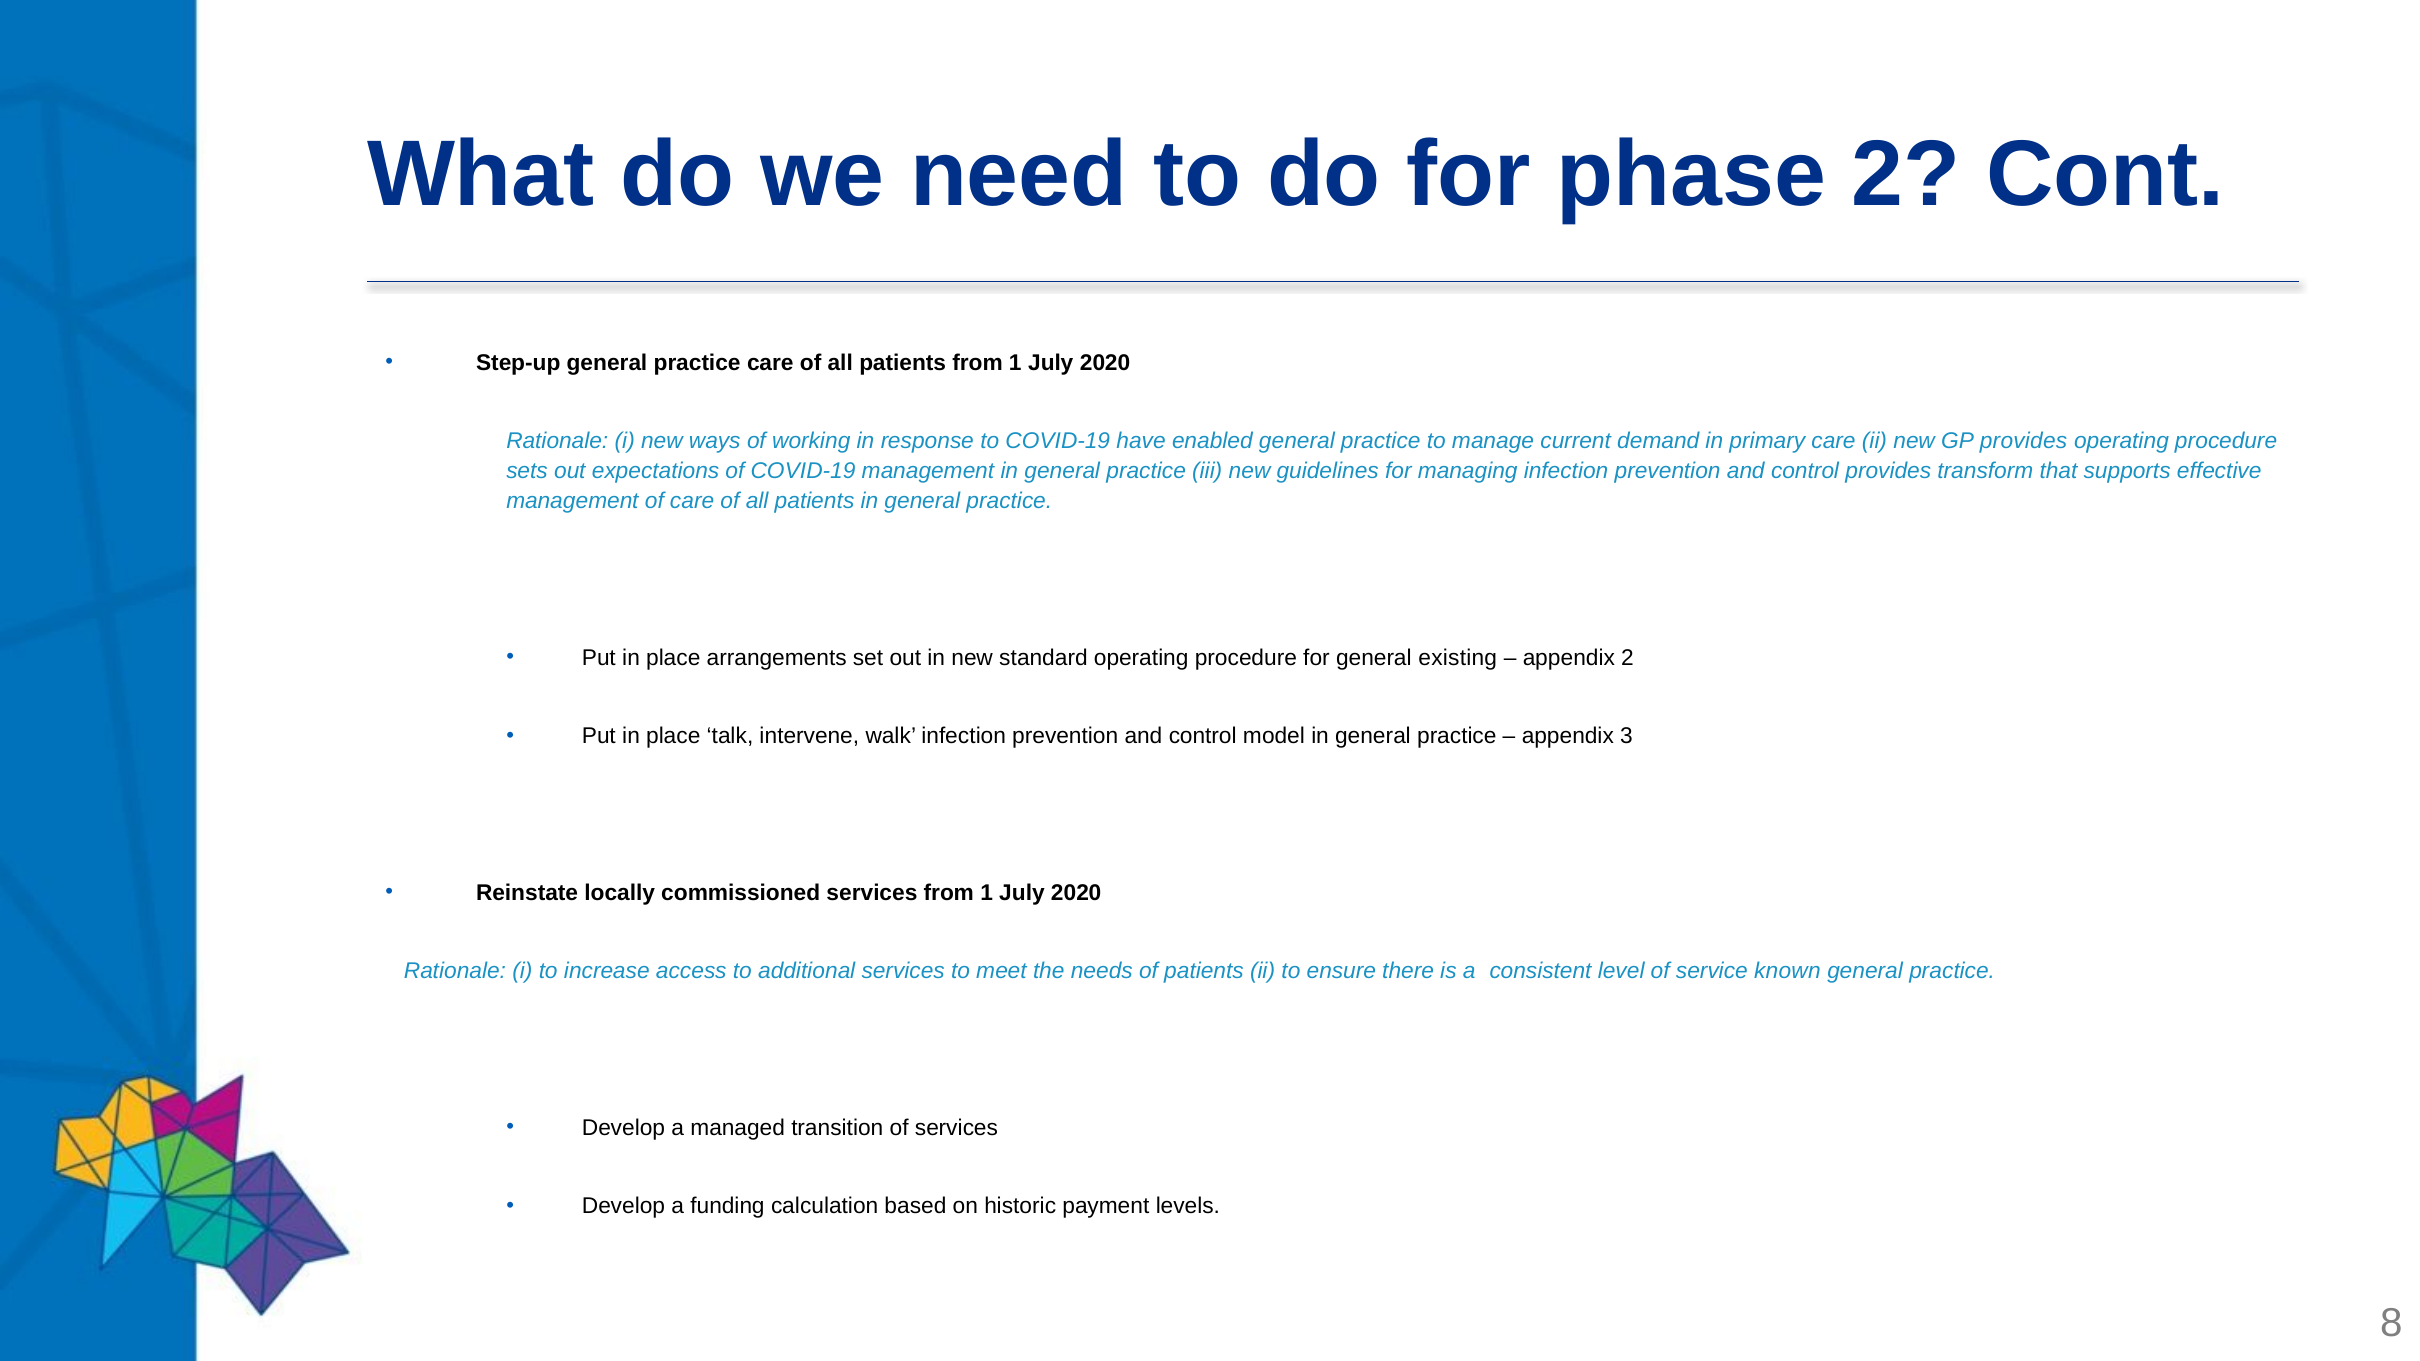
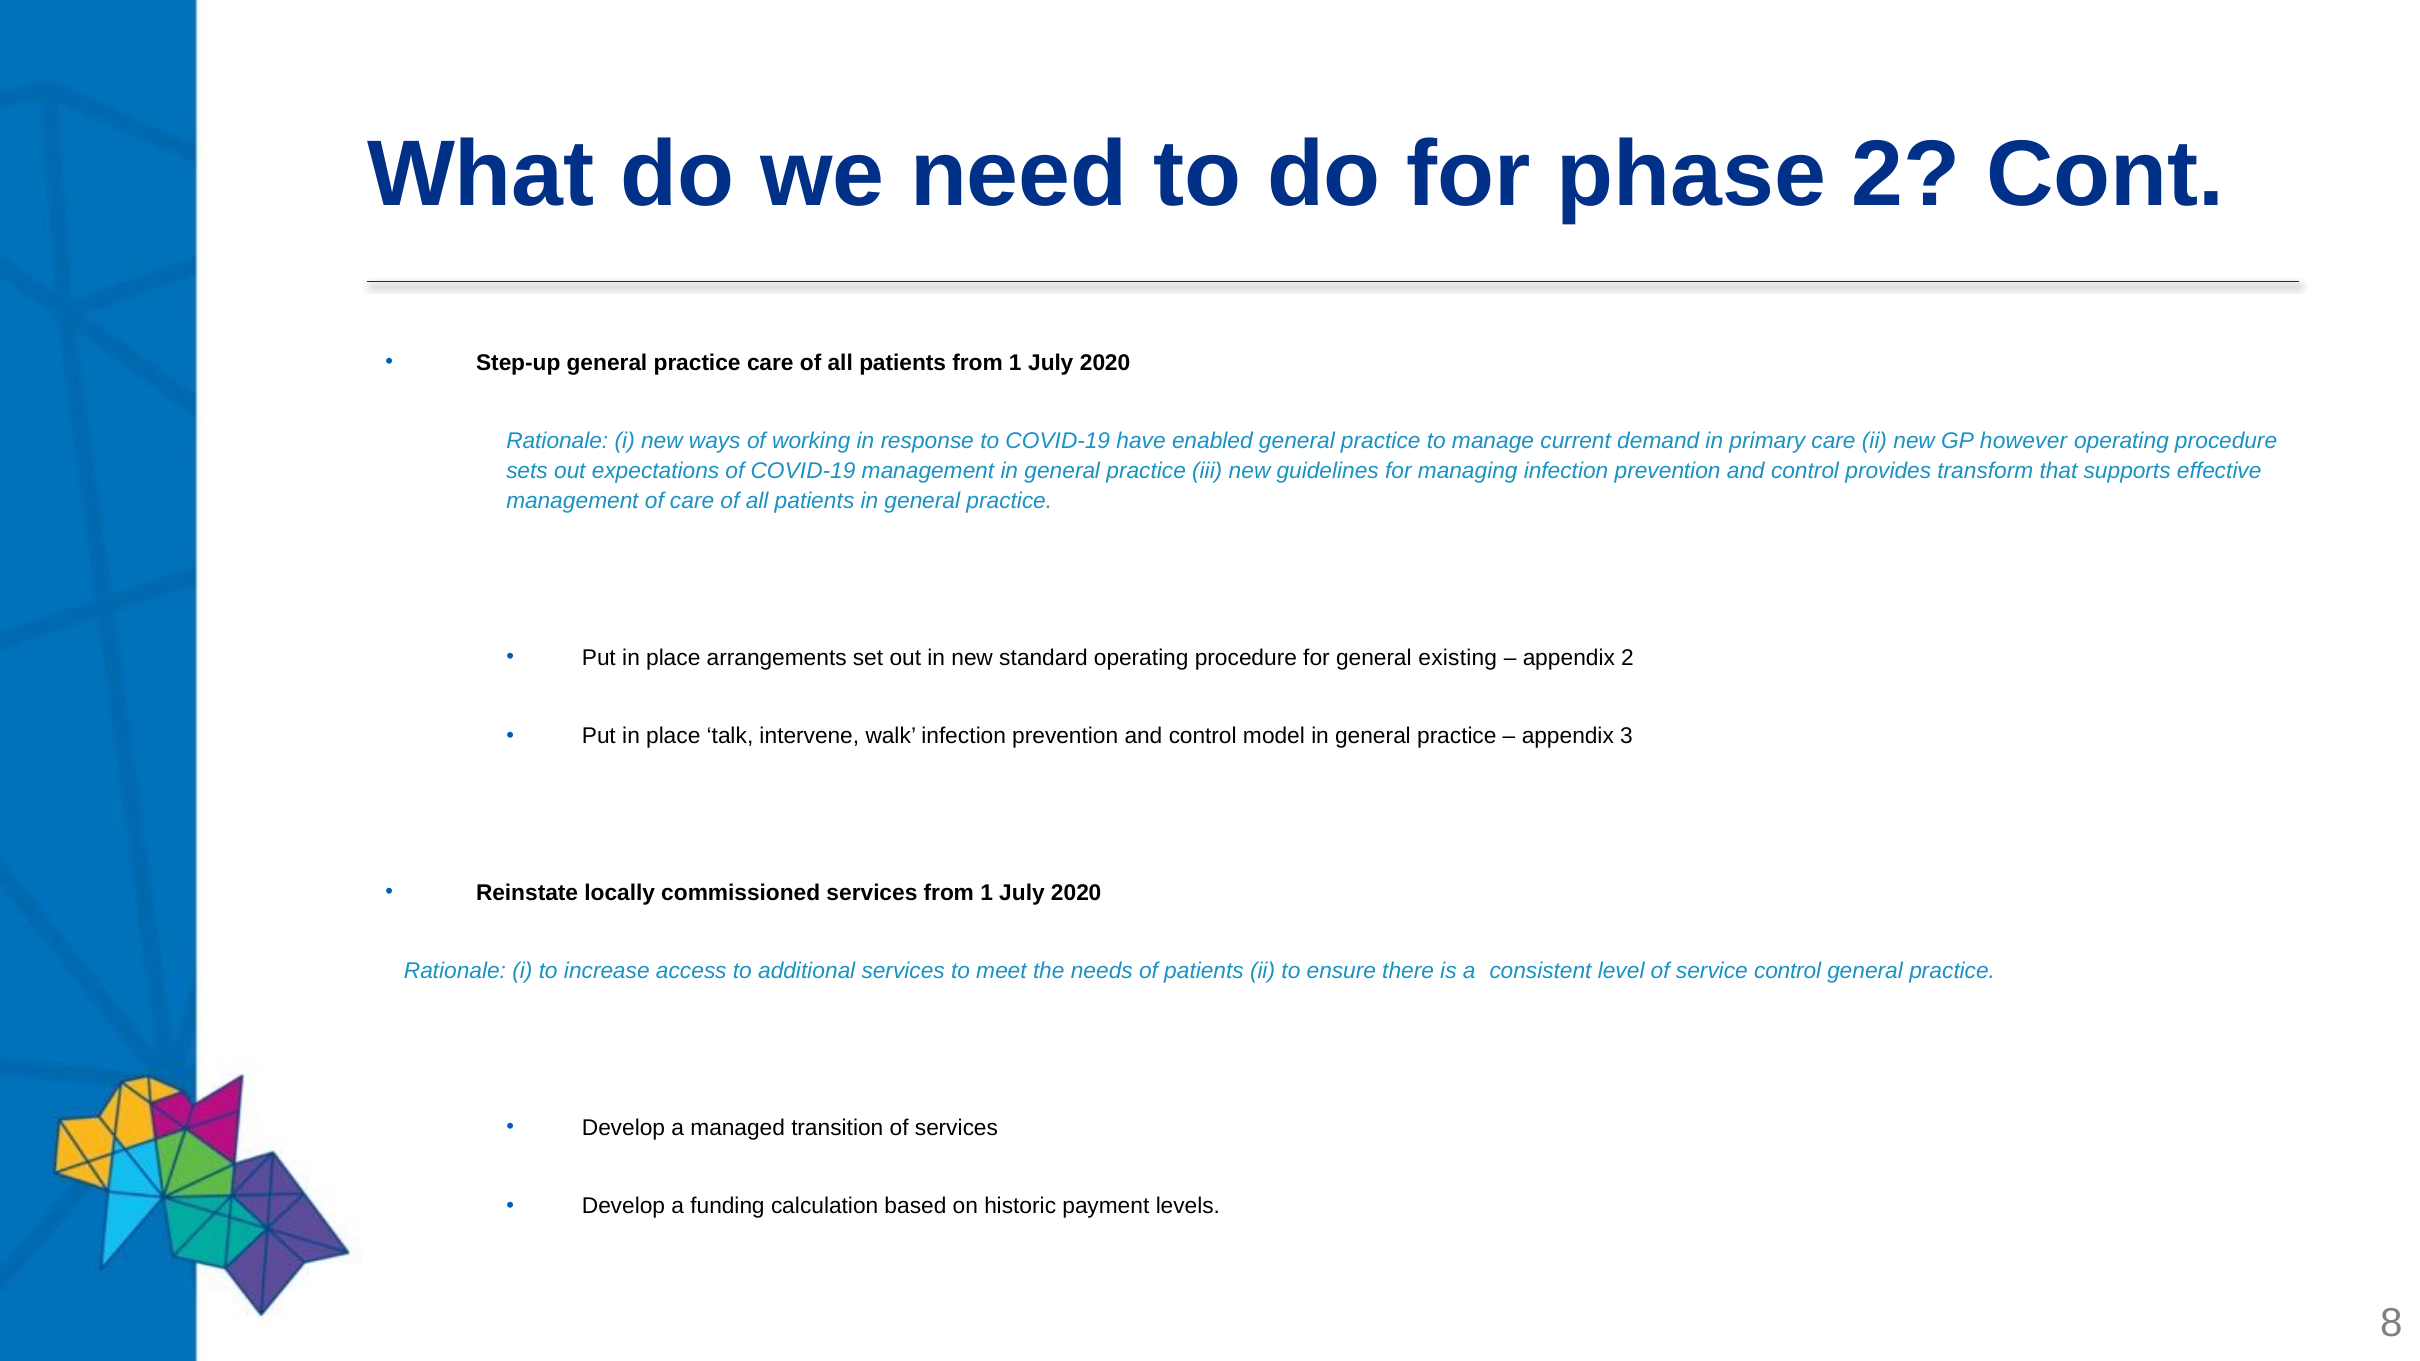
GP provides: provides -> however
service known: known -> control
